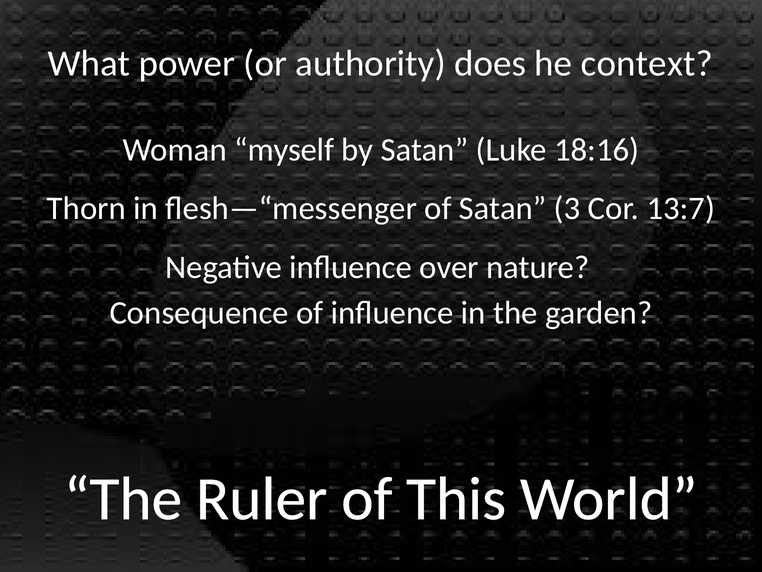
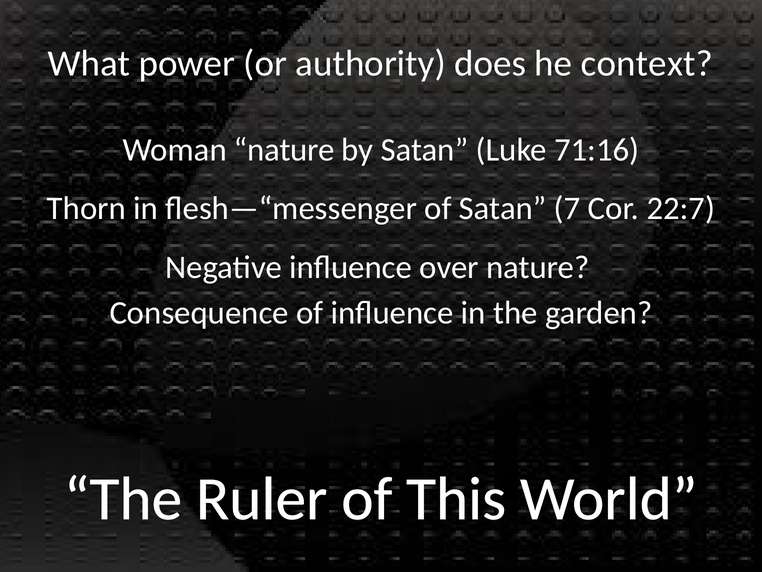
Woman myself: myself -> nature
18:16: 18:16 -> 71:16
3: 3 -> 7
13:7: 13:7 -> 22:7
